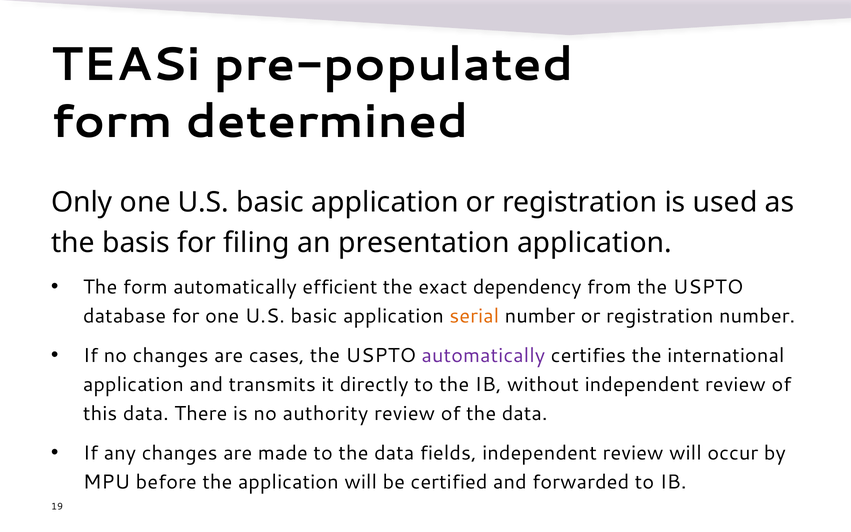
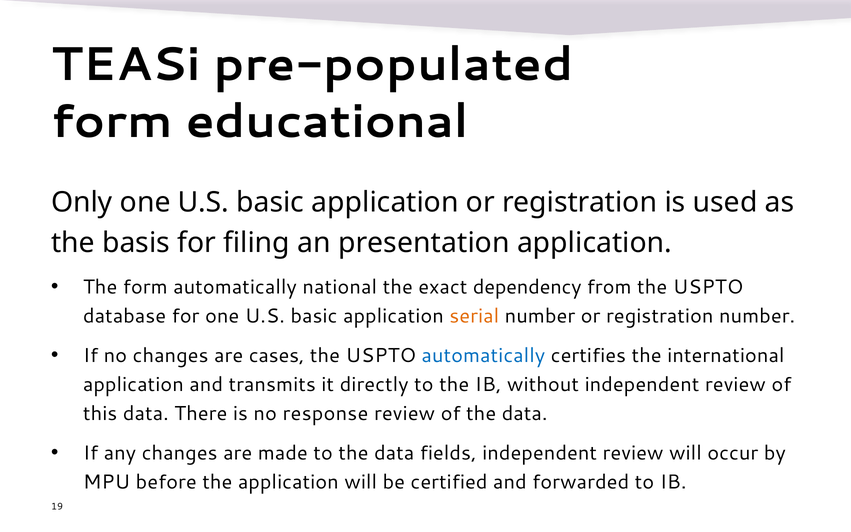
determined: determined -> educational
efficient: efficient -> national
automatically at (483, 356) colour: purple -> blue
authority: authority -> response
